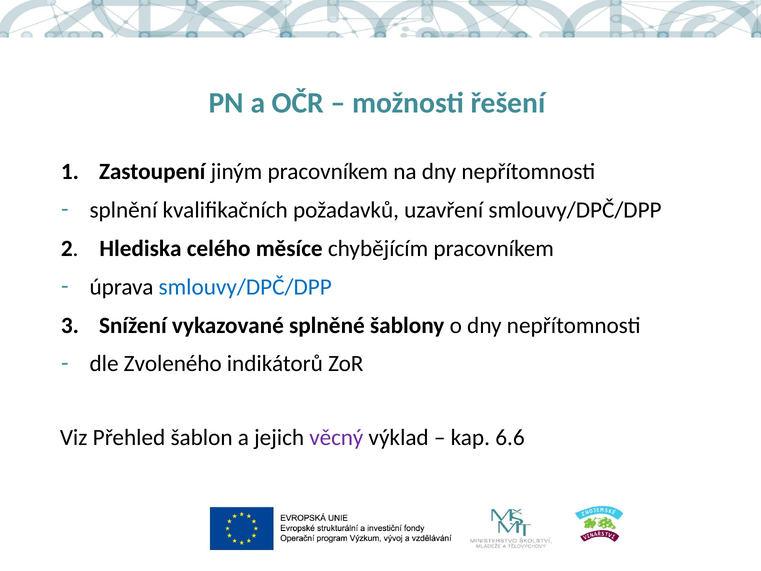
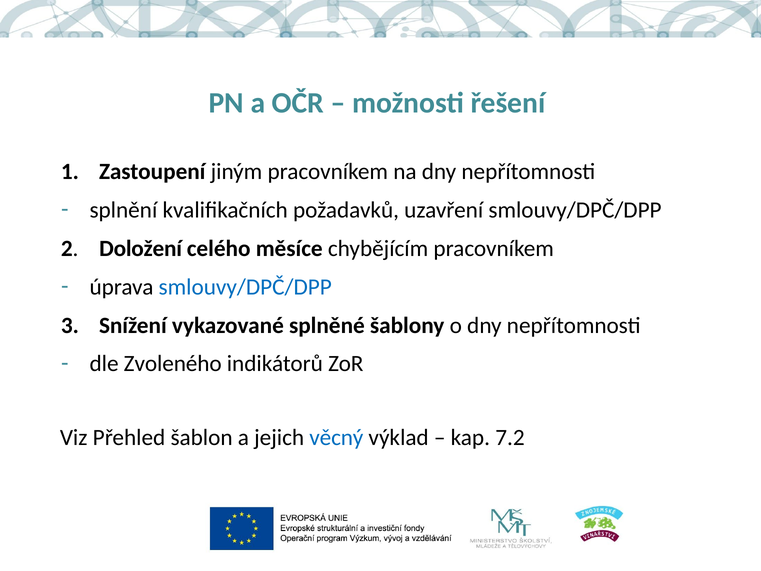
Hlediska: Hlediska -> Doložení
věcný colour: purple -> blue
6.6: 6.6 -> 7.2
